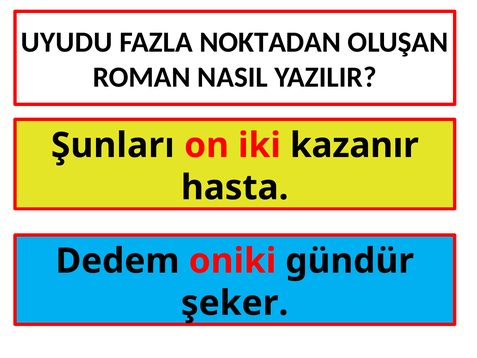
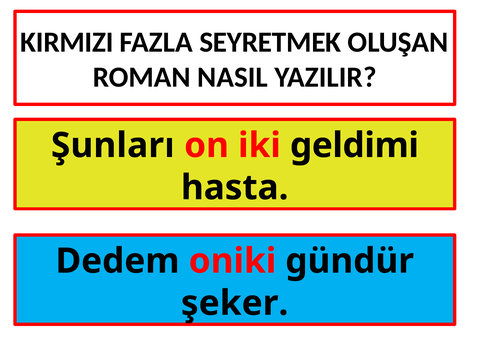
UYUDU: UYUDU -> KIRMIZI
NOKTADAN: NOKTADAN -> SEYRETMEK
kazanır: kazanır -> geldimi
